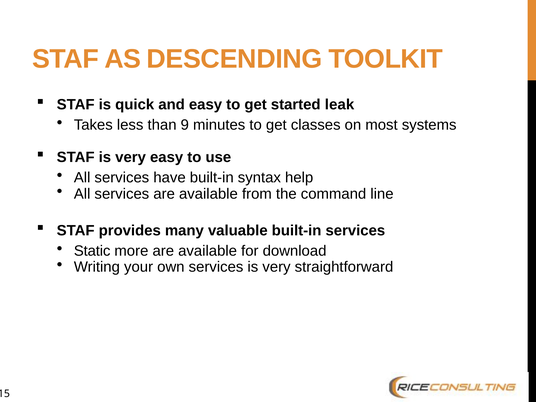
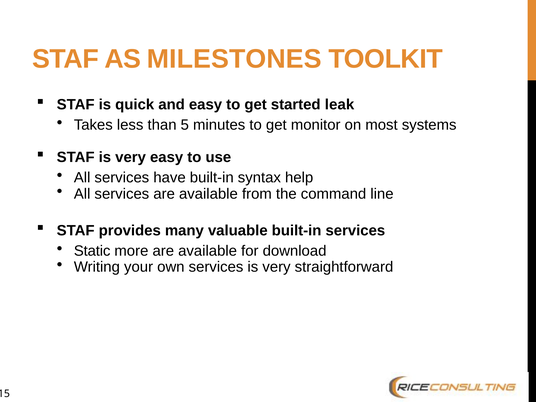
DESCENDING: DESCENDING -> MILESTONES
9: 9 -> 5
classes: classes -> monitor
